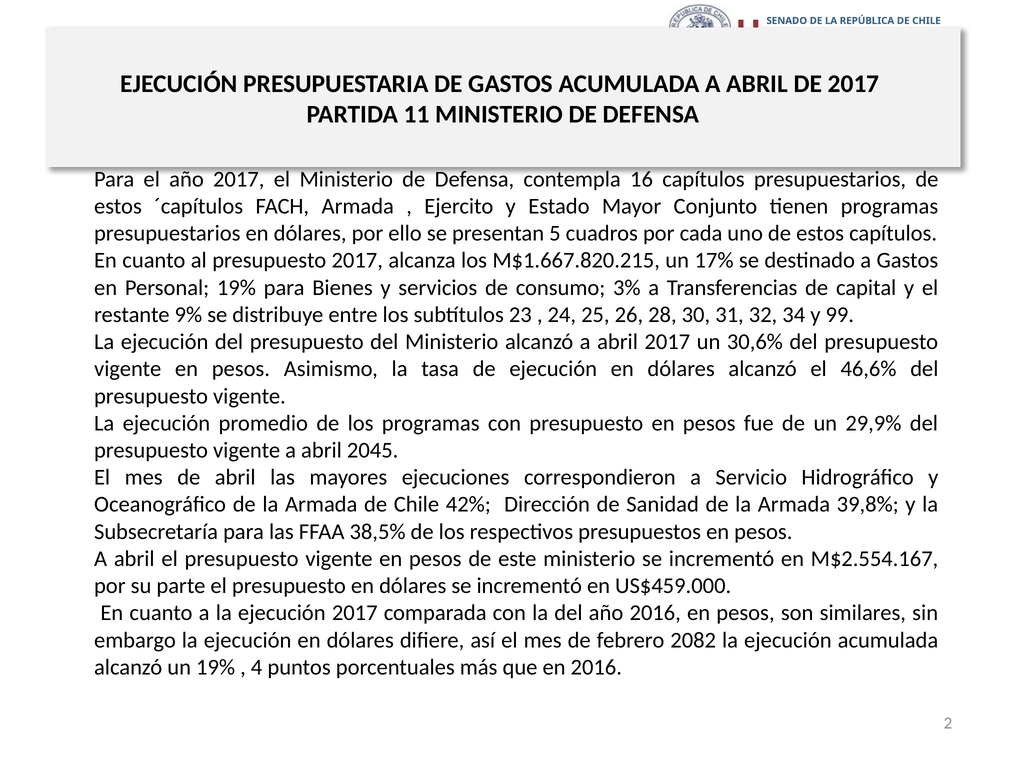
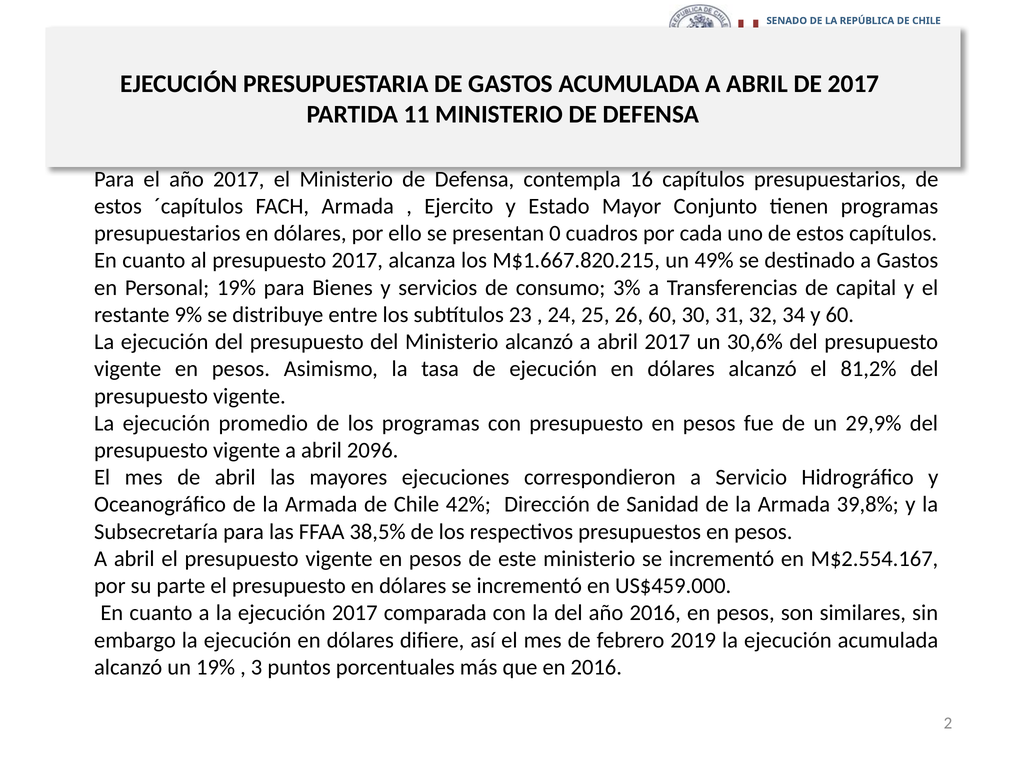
5: 5 -> 0
17%: 17% -> 49%
26 28: 28 -> 60
y 99: 99 -> 60
46,6%: 46,6% -> 81,2%
2045: 2045 -> 2096
2082: 2082 -> 2019
4: 4 -> 3
